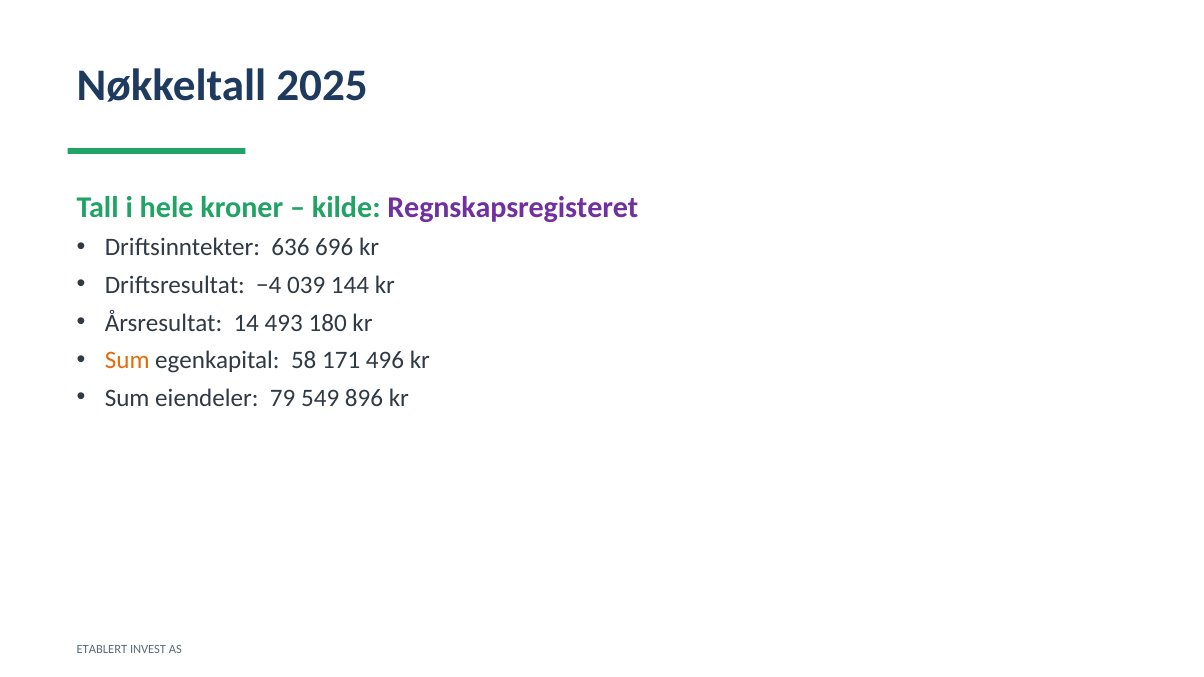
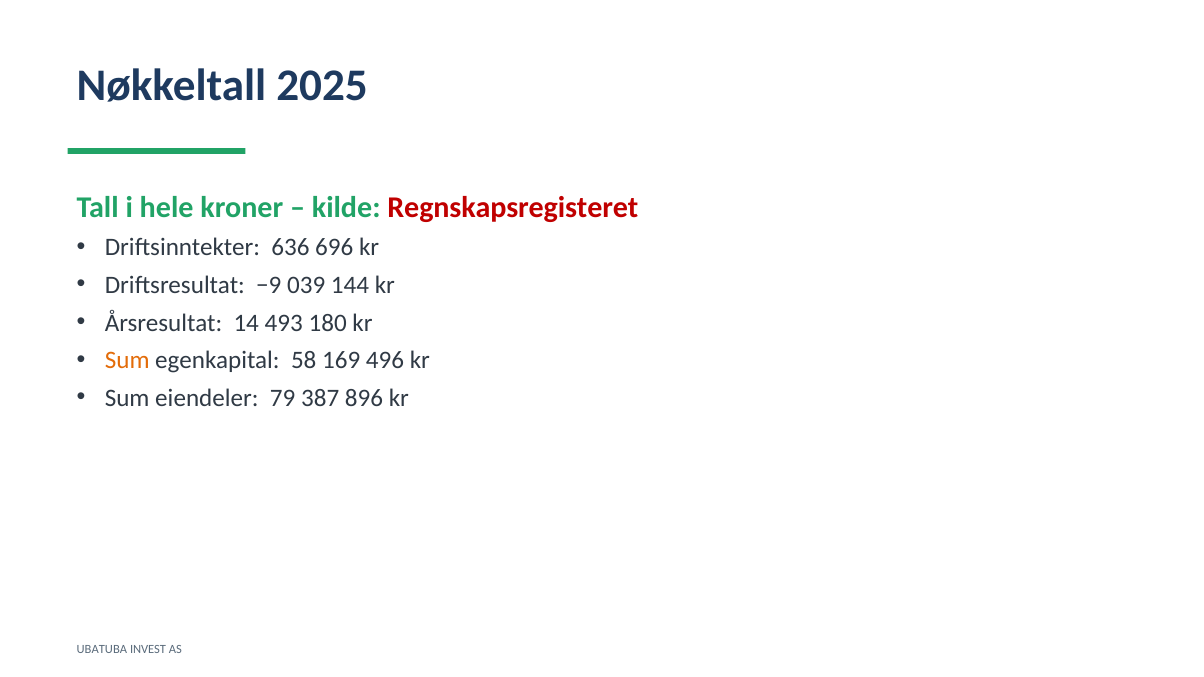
Regnskapsregisteret colour: purple -> red
−4: −4 -> −9
171: 171 -> 169
549: 549 -> 387
ETABLERT: ETABLERT -> UBATUBA
